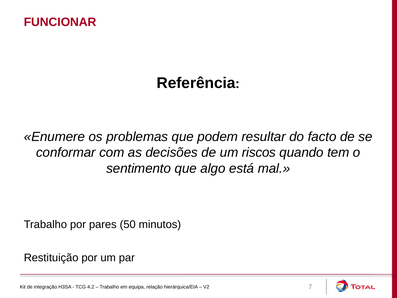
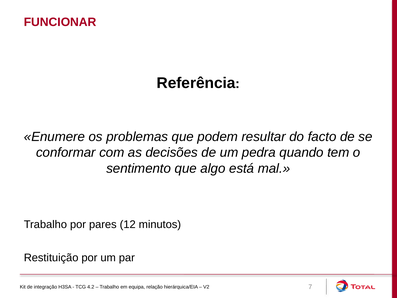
riscos: riscos -> pedra
50: 50 -> 12
